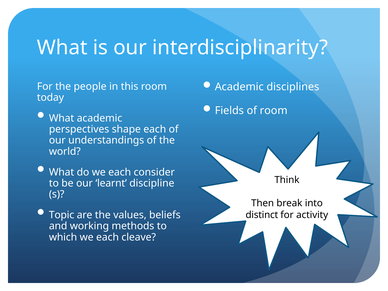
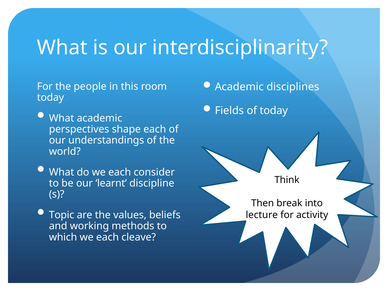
of room: room -> today
distinct: distinct -> lecture
